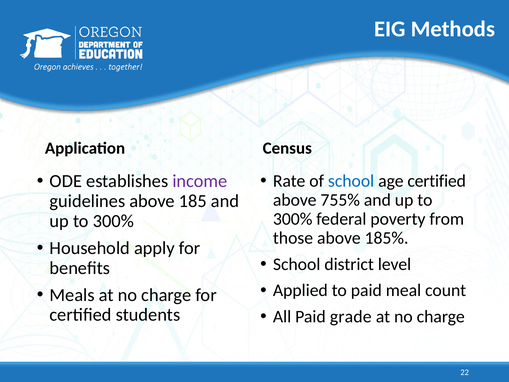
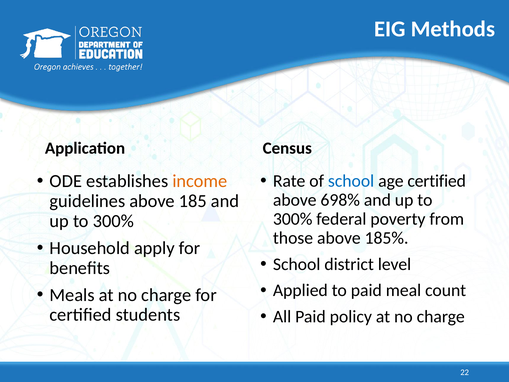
income colour: purple -> orange
755%: 755% -> 698%
grade: grade -> policy
